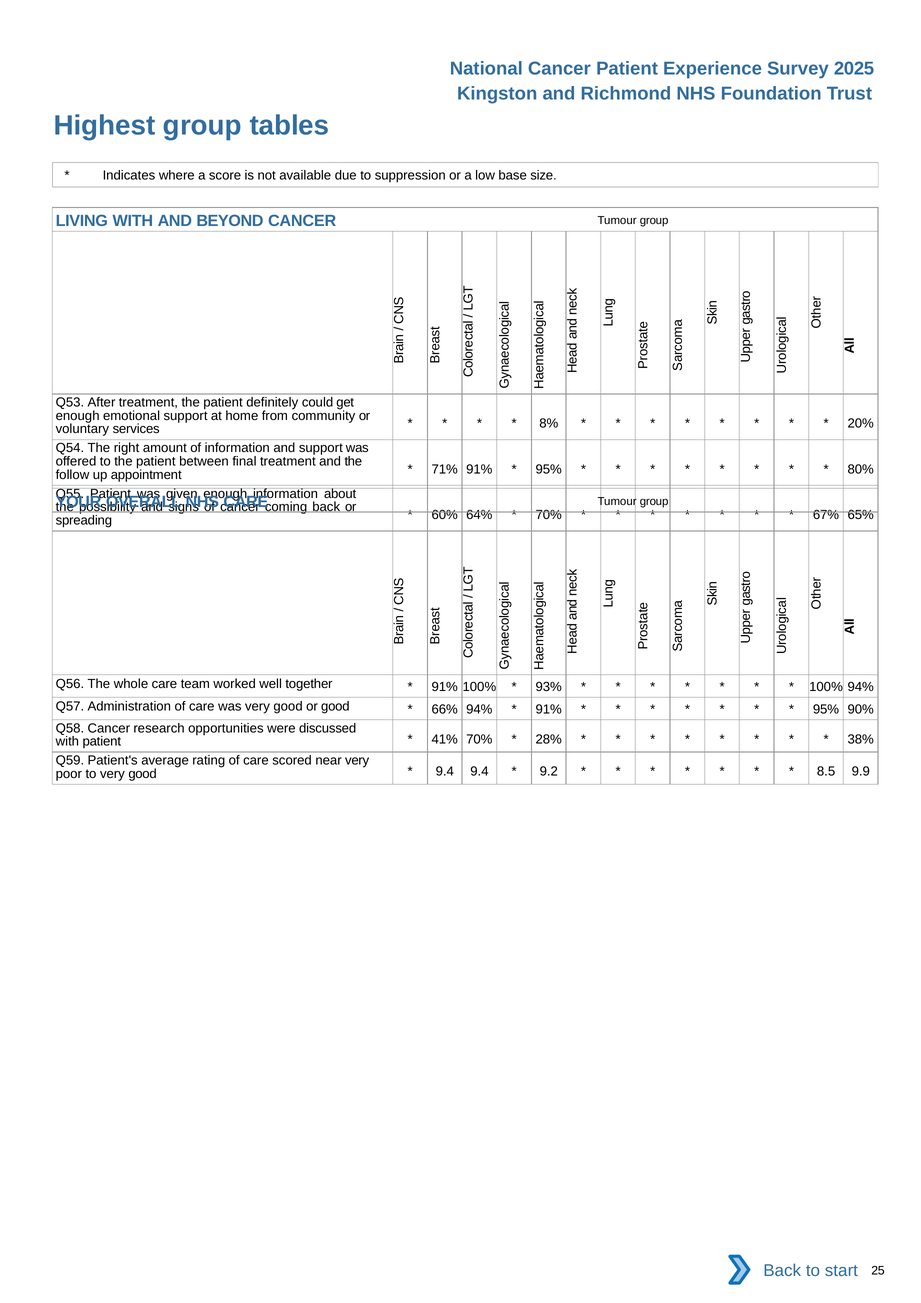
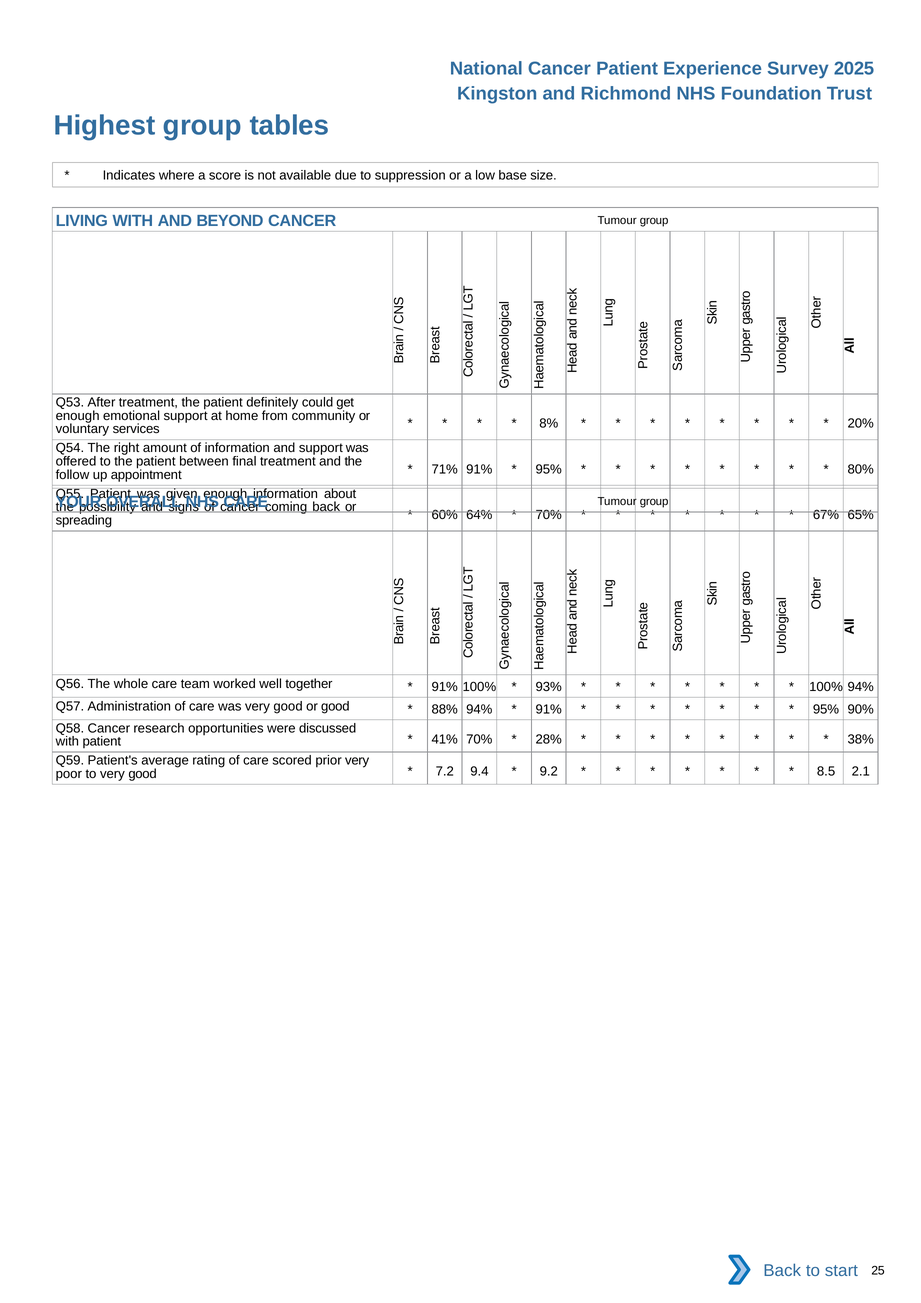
66%: 66% -> 88%
near: near -> prior
9.4 at (445, 772): 9.4 -> 7.2
9.9: 9.9 -> 2.1
